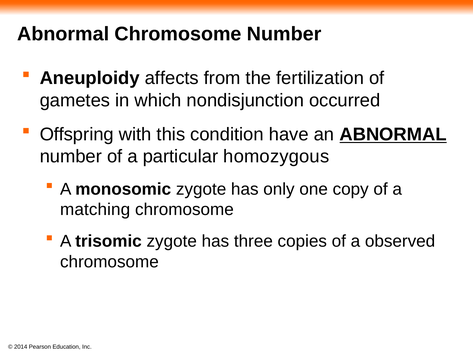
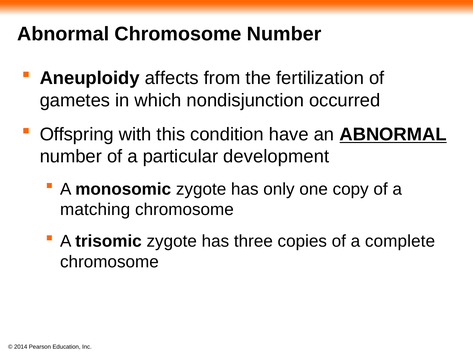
homozygous: homozygous -> development
observed: observed -> complete
